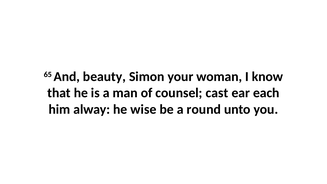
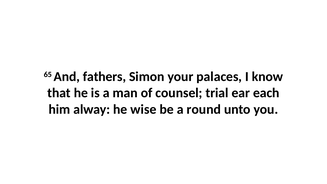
beauty: beauty -> fathers
woman: woman -> palaces
cast: cast -> trial
